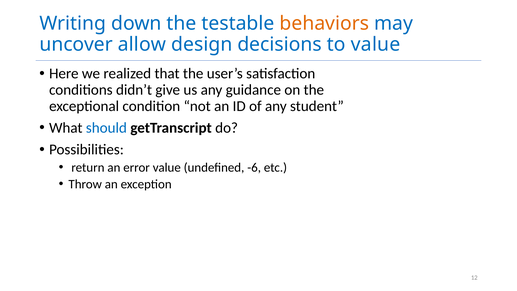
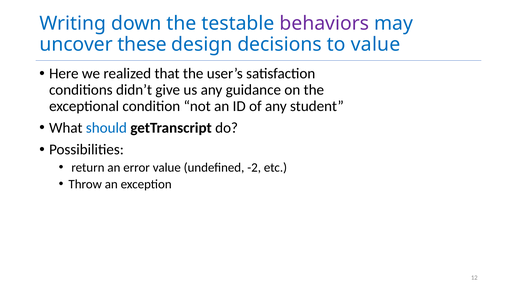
behaviors colour: orange -> purple
allow: allow -> these
-6: -6 -> -2
